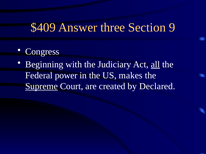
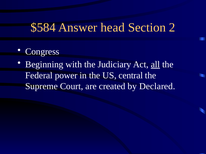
$409: $409 -> $584
three: three -> head
9: 9 -> 2
makes: makes -> central
Supreme underline: present -> none
